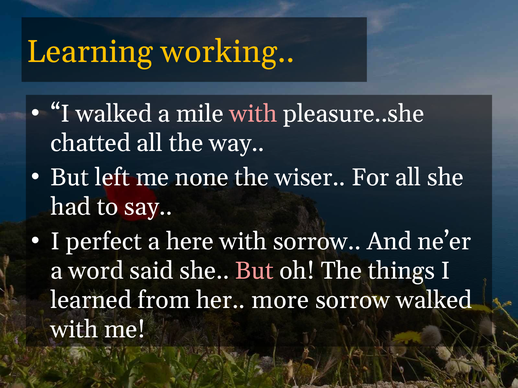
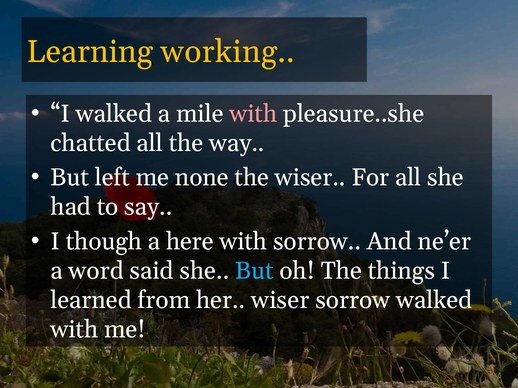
perfect: perfect -> though
But at (254, 271) colour: pink -> light blue
her more: more -> wiser
